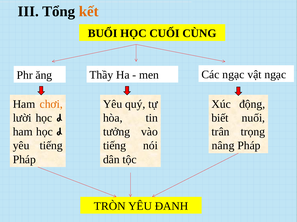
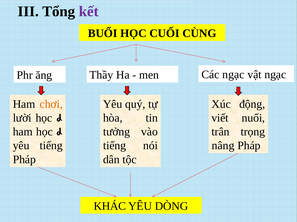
kết colour: orange -> purple
biết: biết -> viết
TRÒN: TRÒN -> KHÁC
ĐANH: ĐANH -> DÒNG
